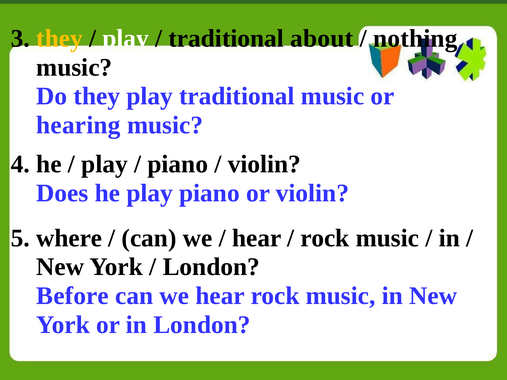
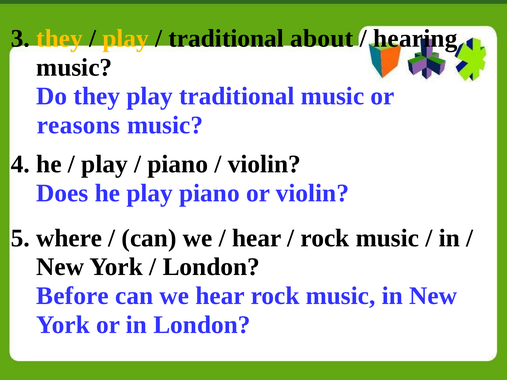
play at (126, 39) colour: white -> yellow
nothing: nothing -> hearing
hearing: hearing -> reasons
